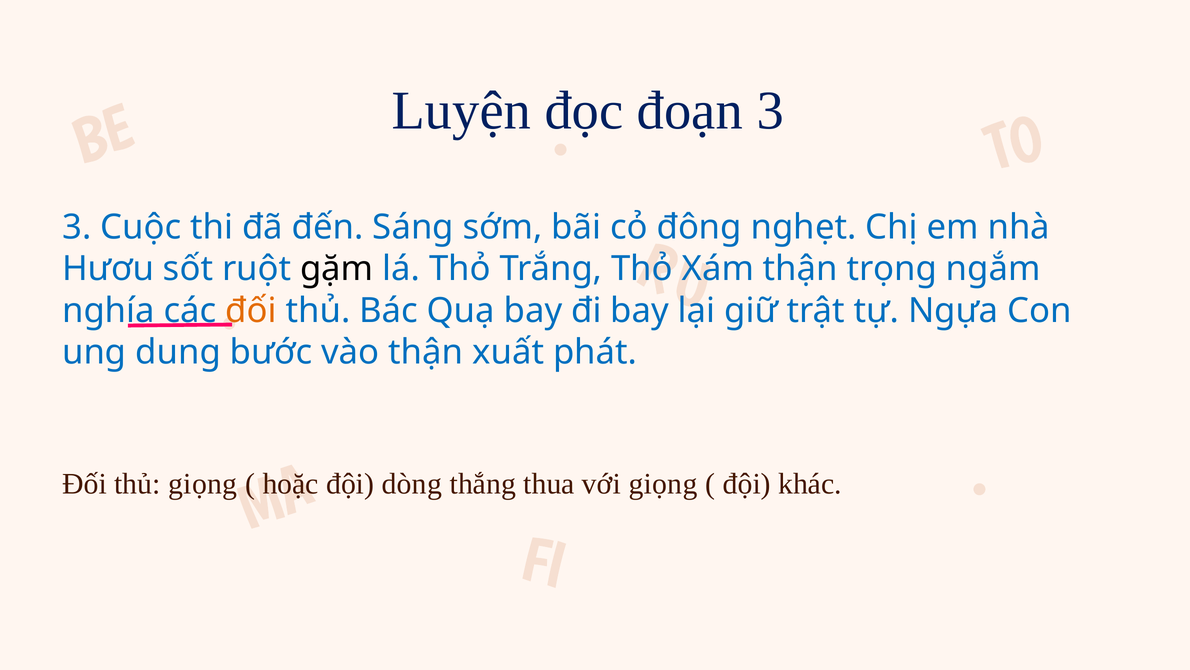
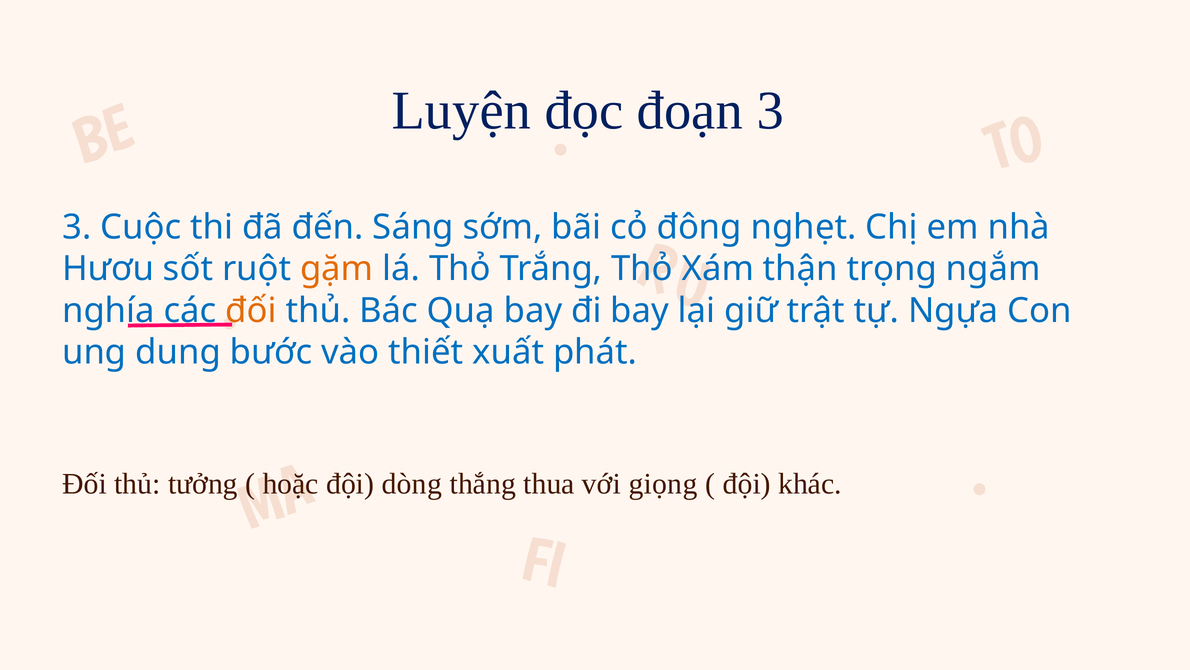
gặm colour: black -> orange
vào thận: thận -> thiết
thủ giọng: giọng -> tưởng
